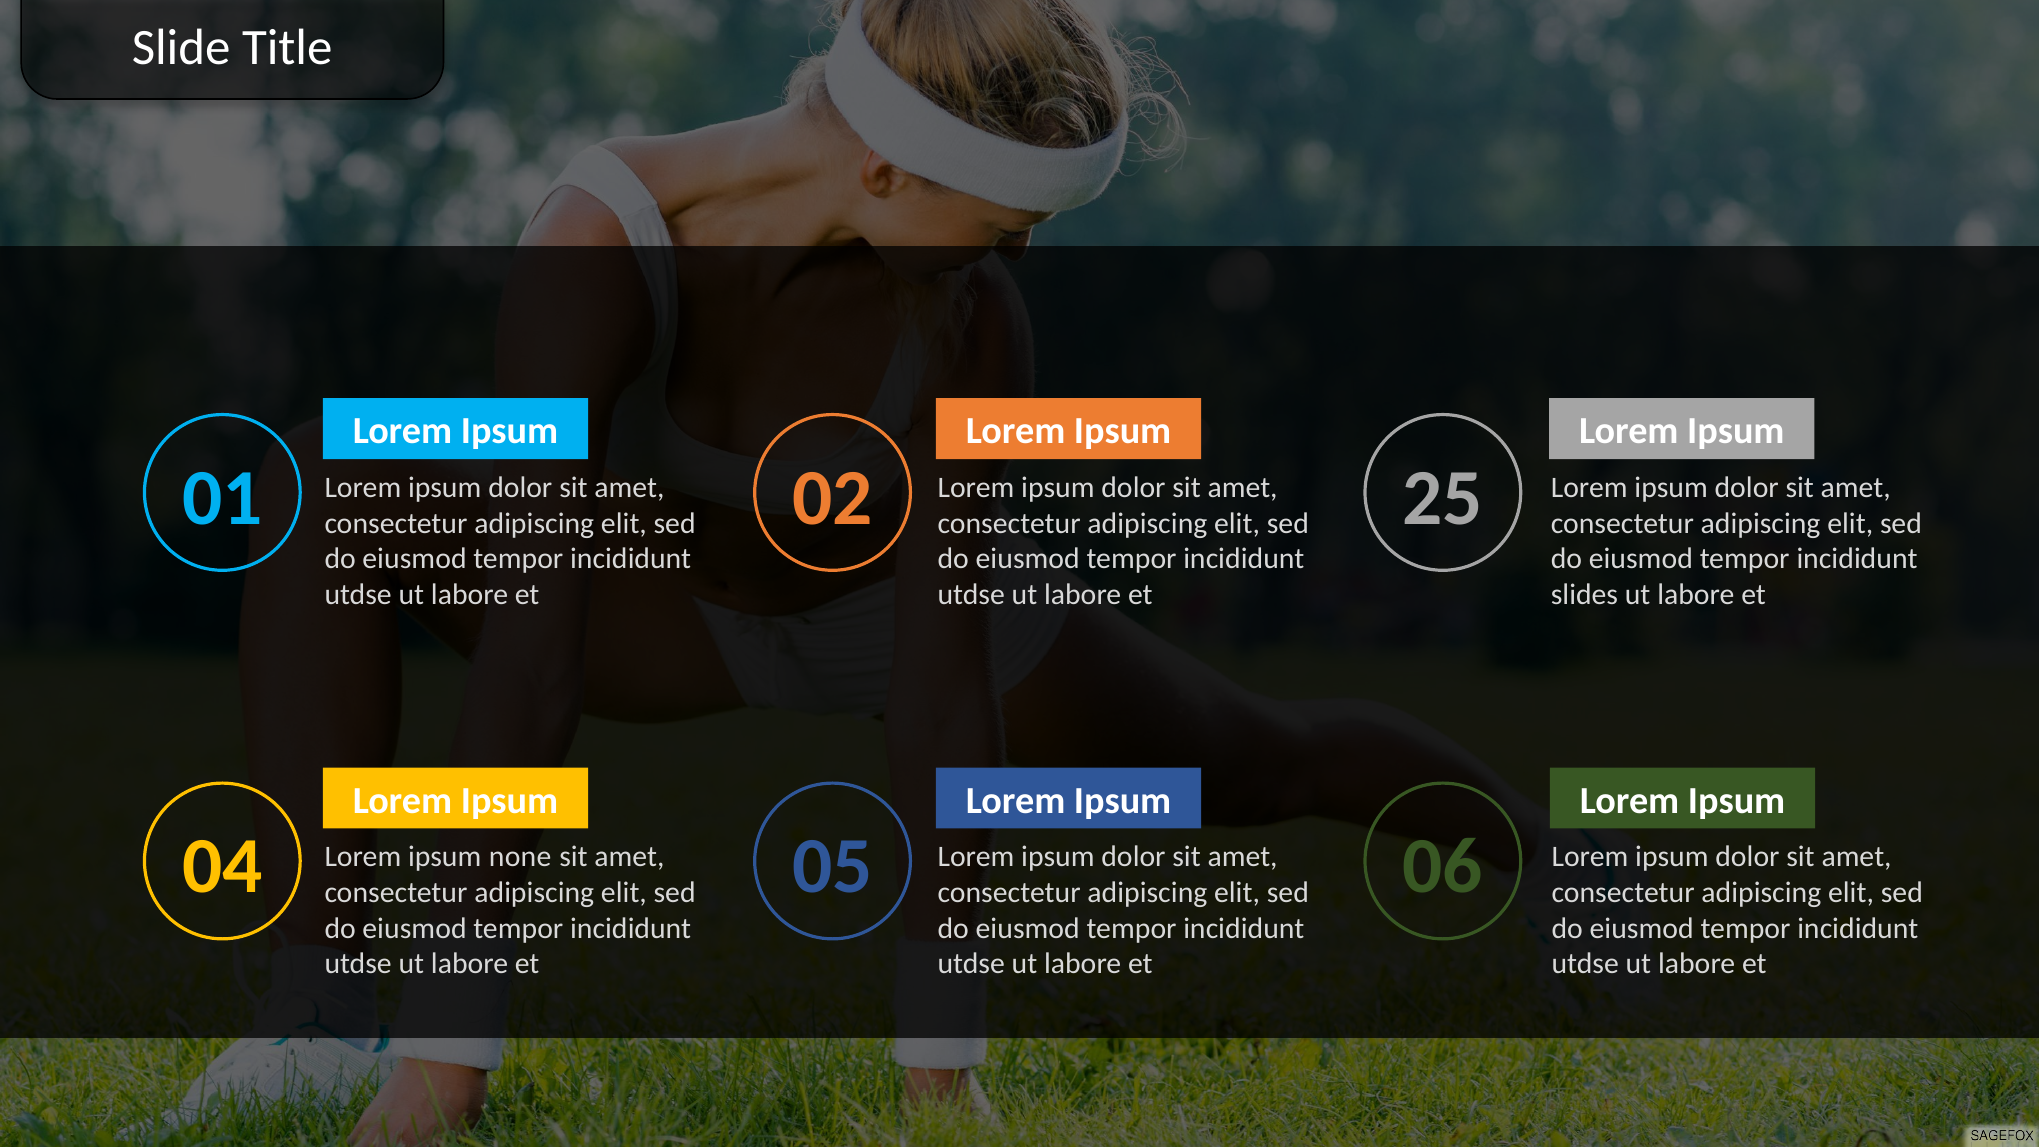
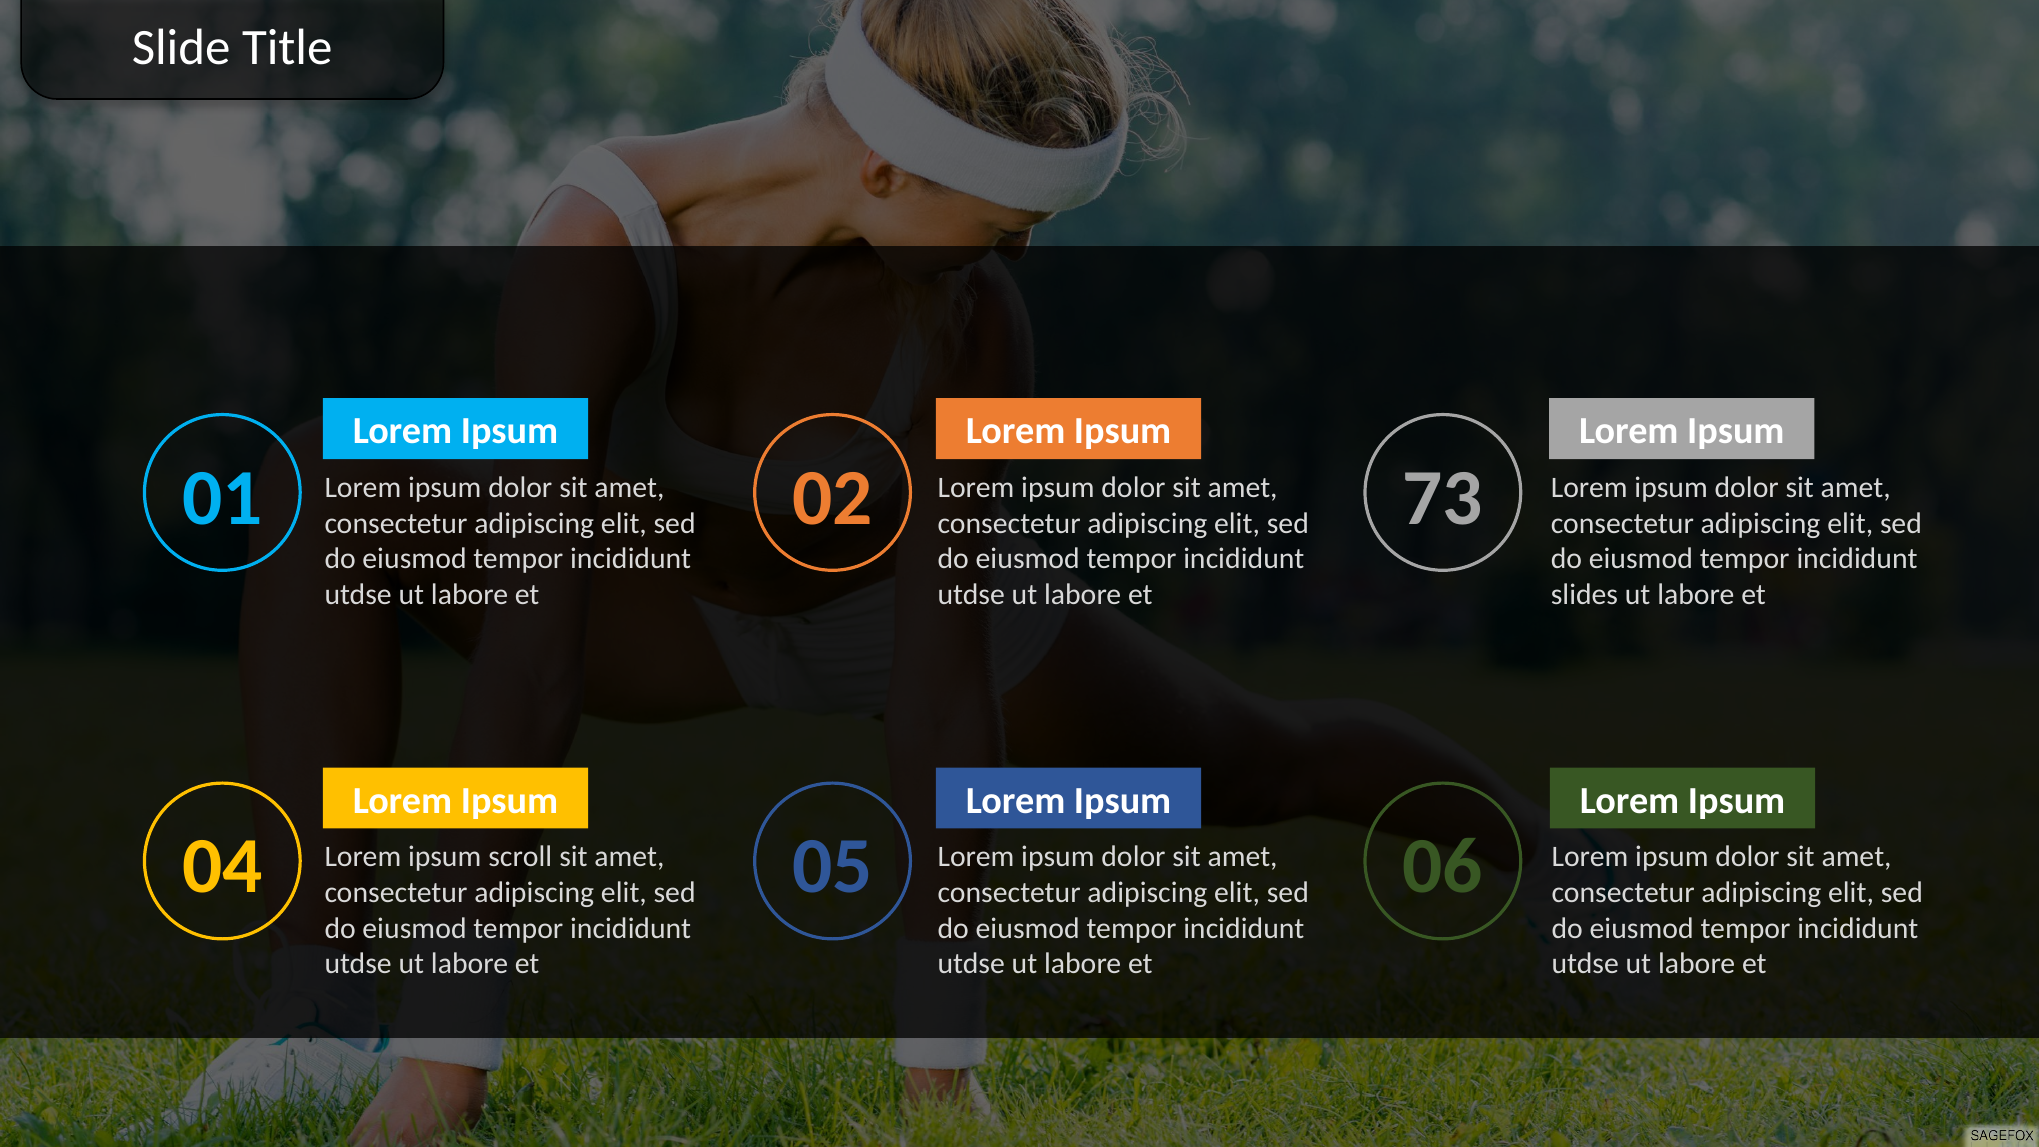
25: 25 -> 73
none: none -> scroll
